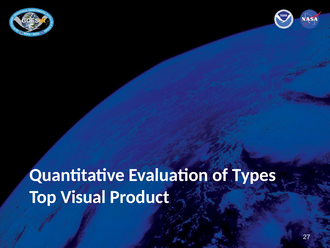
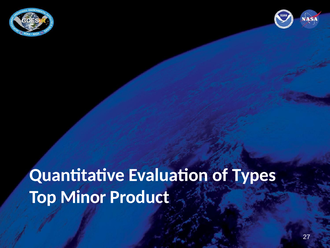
Visual: Visual -> Minor
